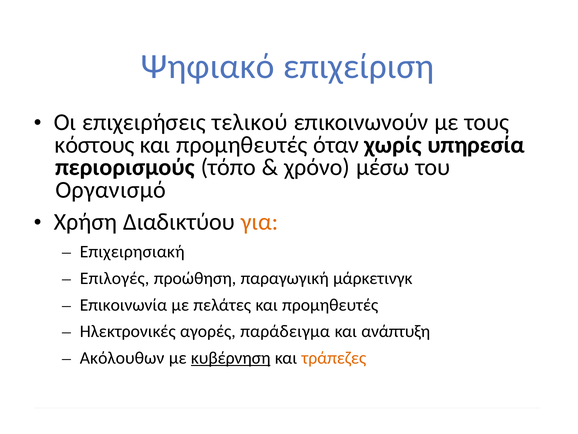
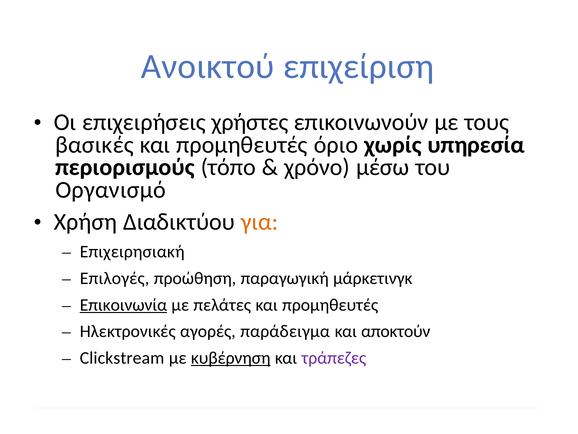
Ψηφιακό: Ψηφιακό -> Ανοικτού
τελικού: τελικού -> χρήστες
κόστους: κόστους -> βασικές
όταν: όταν -> όριο
Επικοινωνία underline: none -> present
ανάπτυξη: ανάπτυξη -> αποκτούν
Ακόλουθων: Ακόλουθων -> Clickstream
τράπεζες colour: orange -> purple
